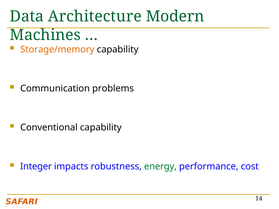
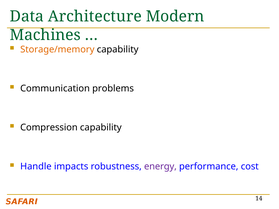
Conventional: Conventional -> Compression
Integer: Integer -> Handle
energy colour: green -> purple
